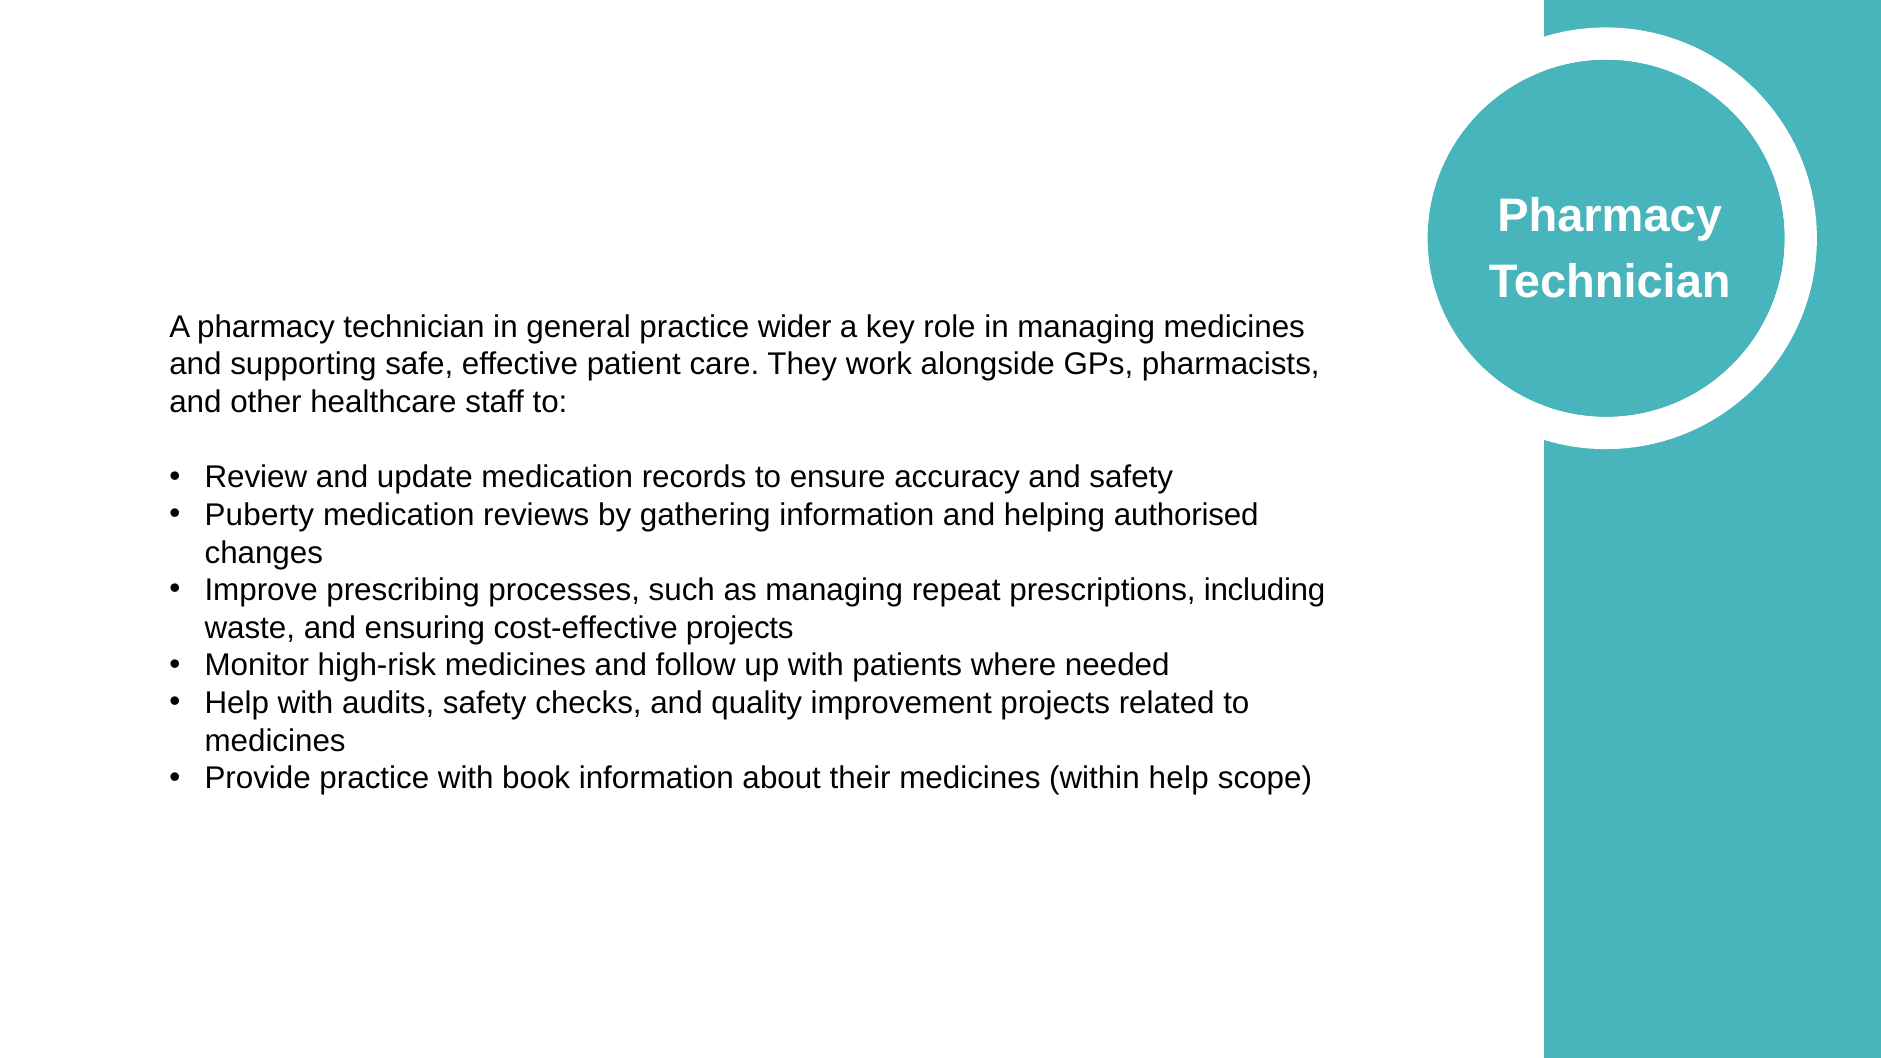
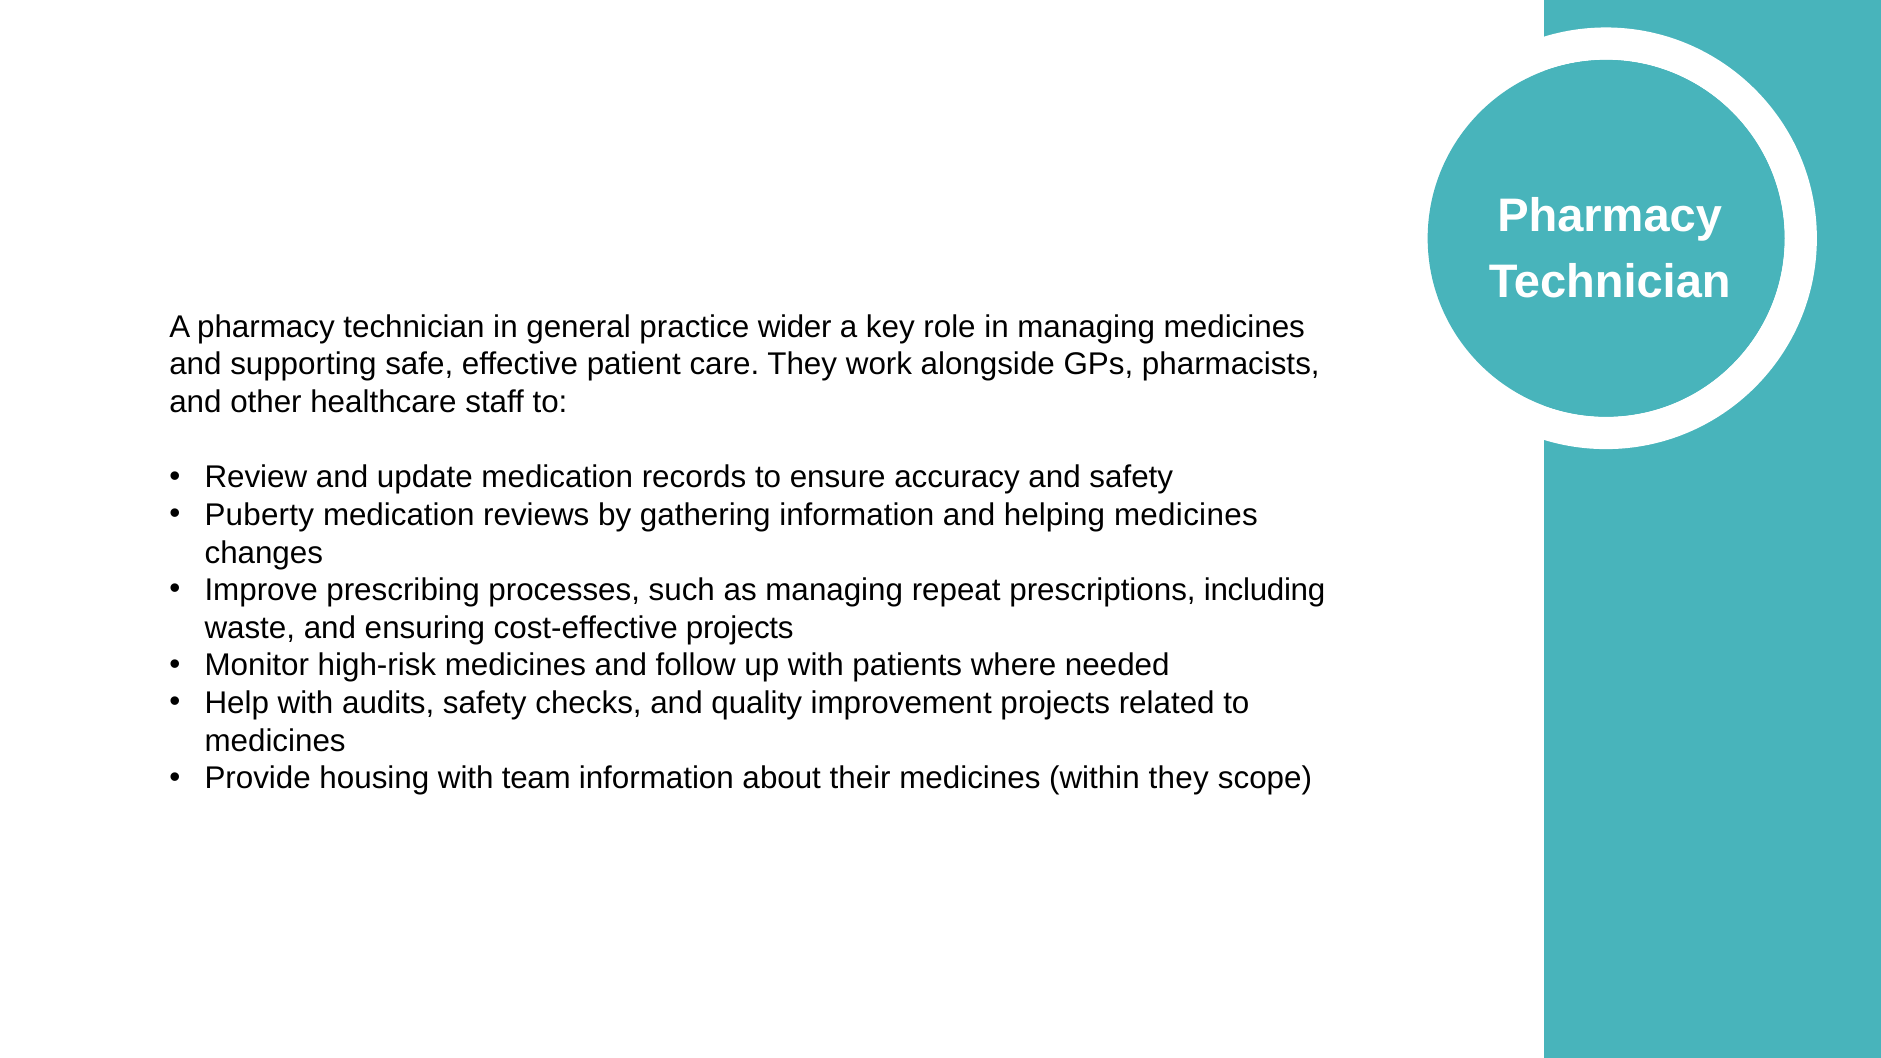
helping authorised: authorised -> medicines
Provide practice: practice -> housing
book: book -> team
within help: help -> they
